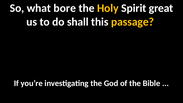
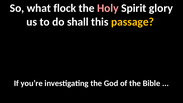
bore: bore -> flock
Holy colour: yellow -> pink
great: great -> glory
